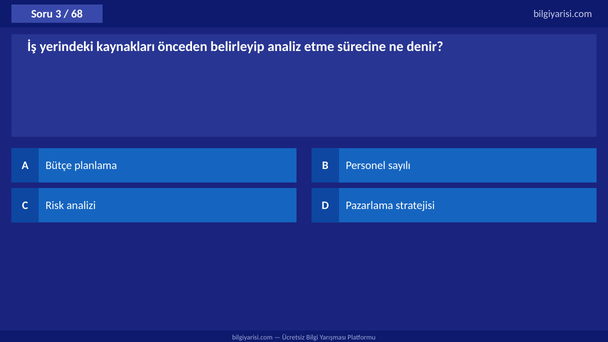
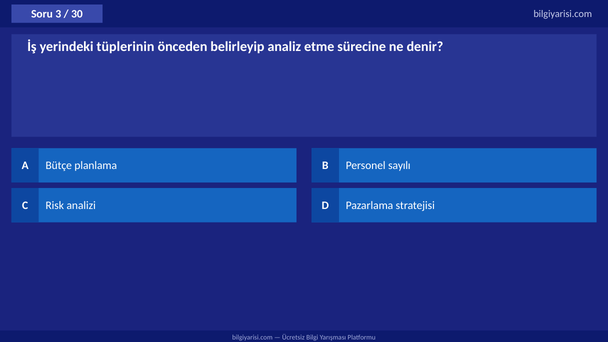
68: 68 -> 30
kaynakları: kaynakları -> tüplerinin
